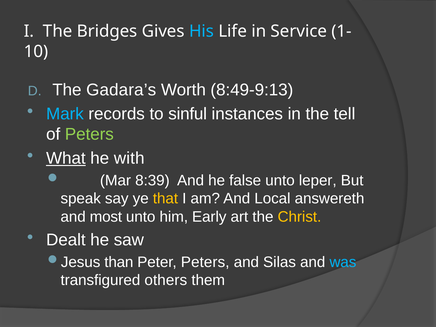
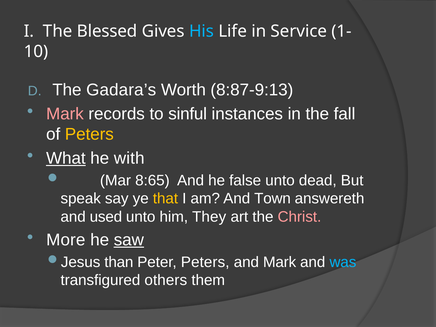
Bridges: Bridges -> Blessed
8:49-9:13: 8:49-9:13 -> 8:87-9:13
Mark at (65, 114) colour: light blue -> pink
tell: tell -> fall
Peters at (89, 134) colour: light green -> yellow
8:39: 8:39 -> 8:65
leper: leper -> dead
Local: Local -> Town
most: most -> used
Early: Early -> They
Christ colour: yellow -> pink
Dealt: Dealt -> More
saw underline: none -> present
and Silas: Silas -> Mark
